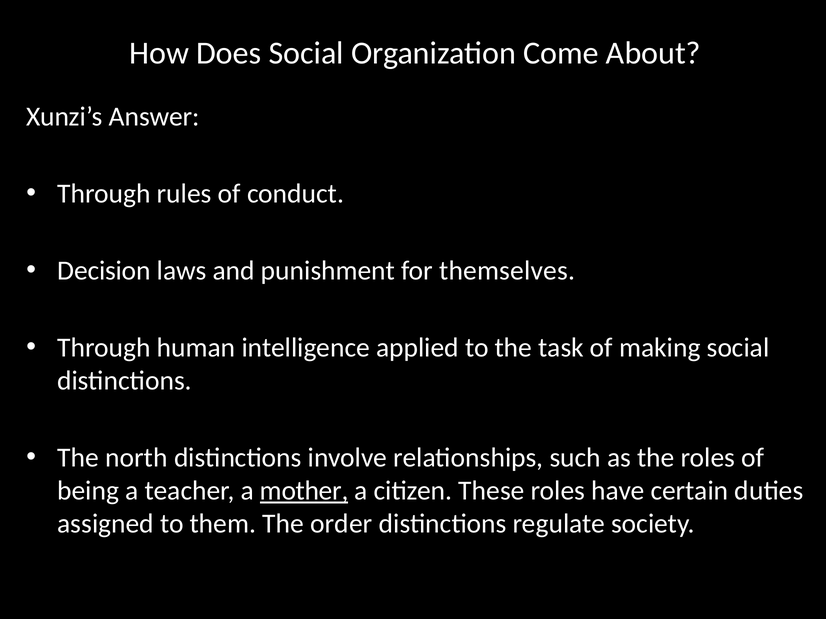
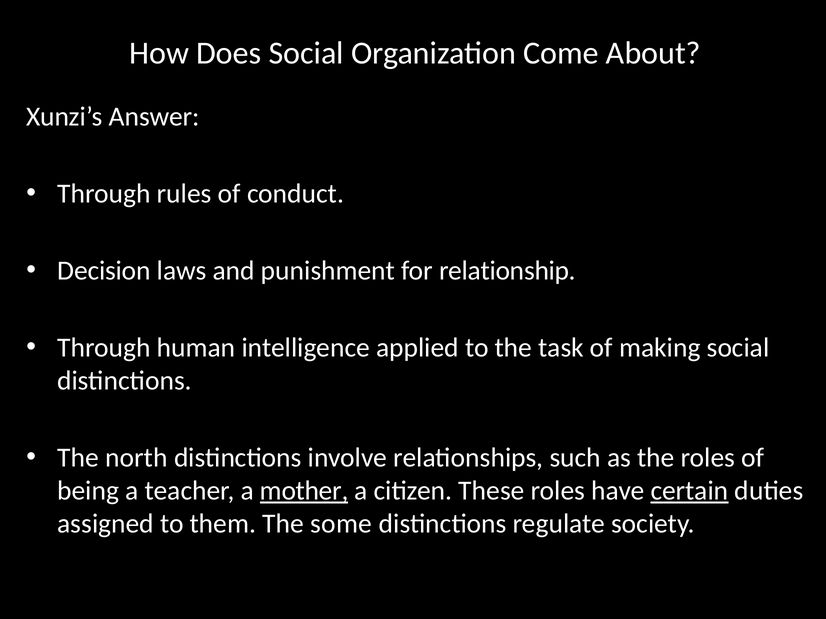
themselves: themselves -> relationship
certain underline: none -> present
order: order -> some
